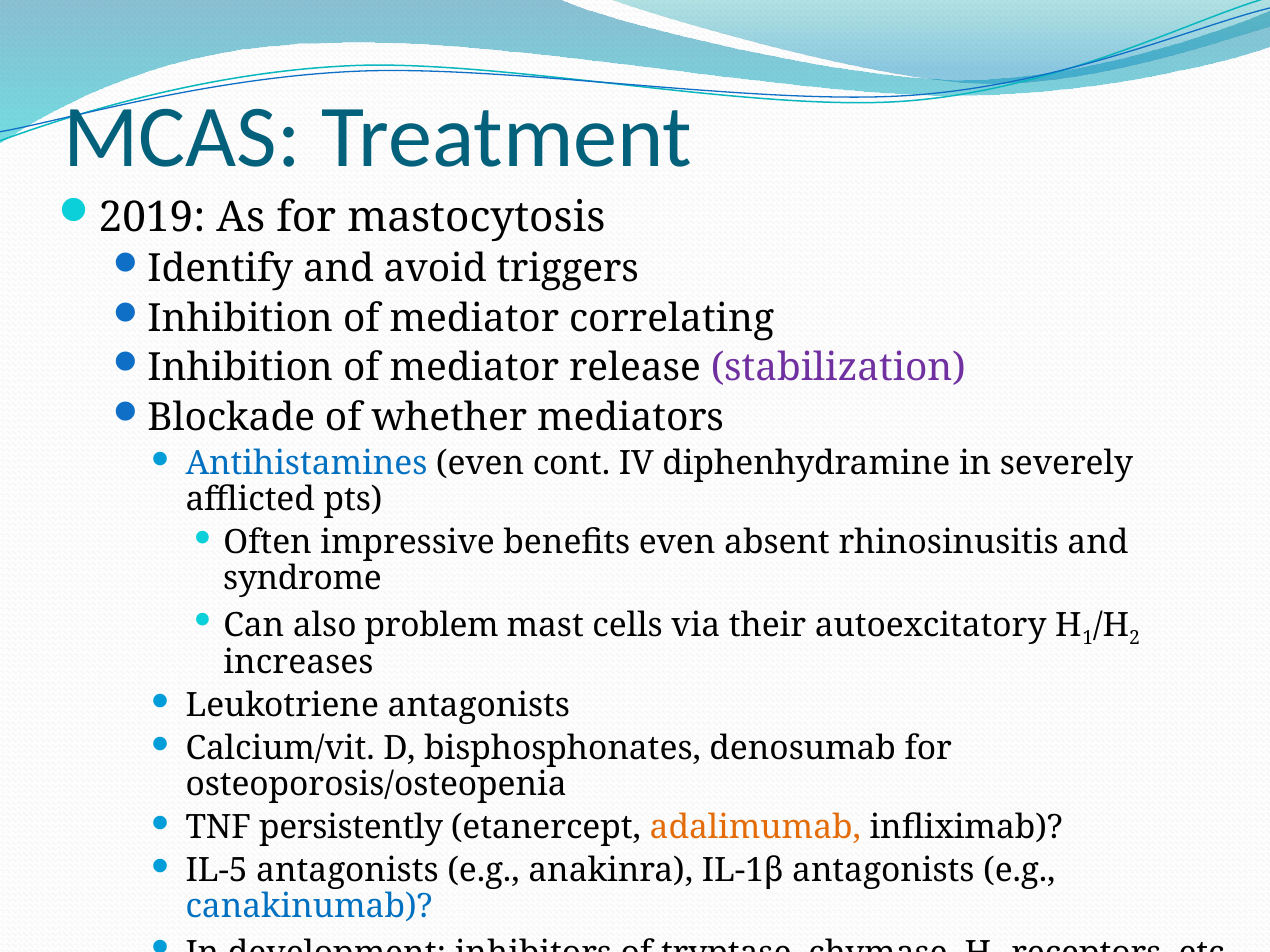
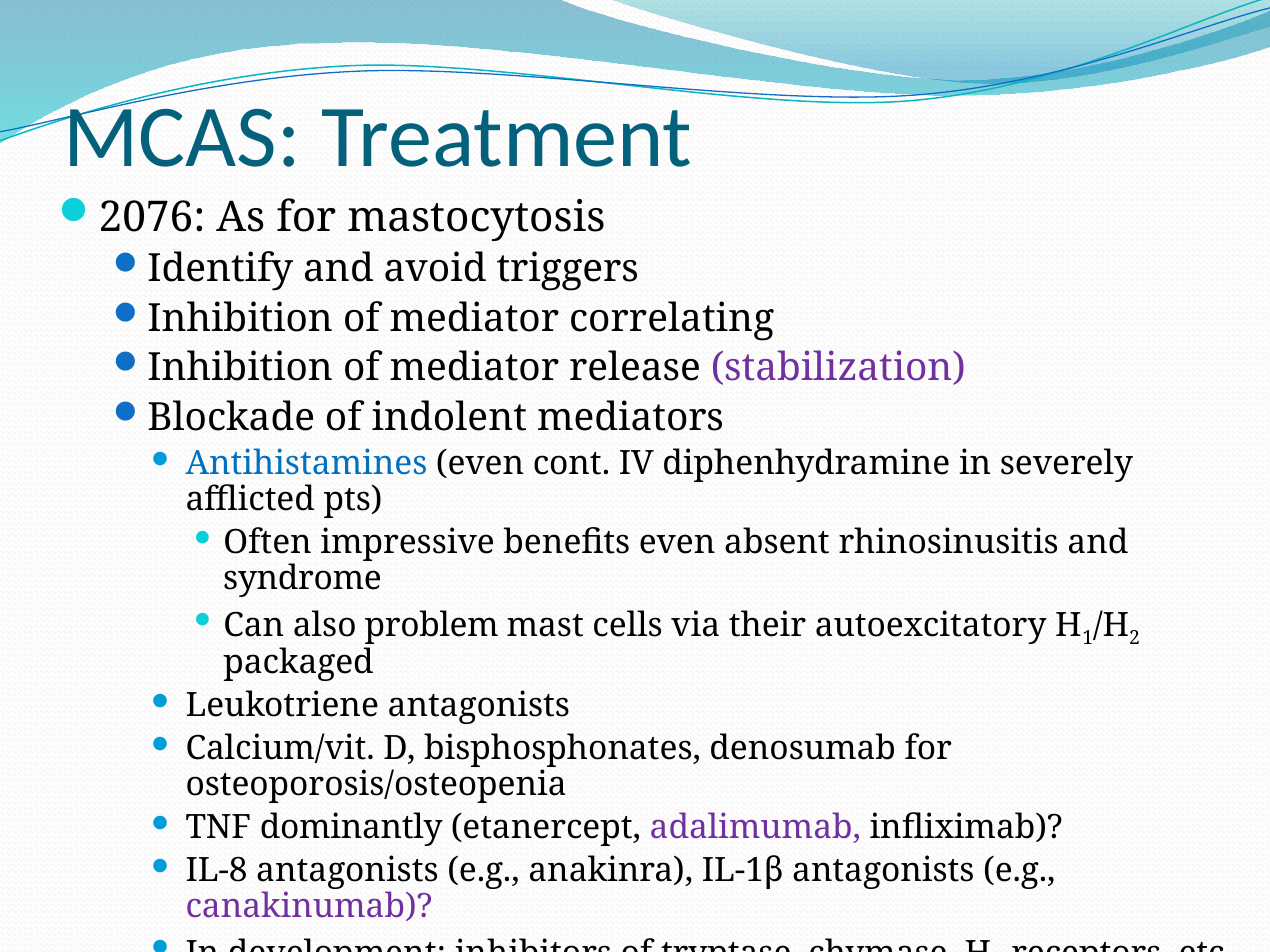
2019: 2019 -> 2076
whether: whether -> indolent
increases: increases -> packaged
persistently: persistently -> dominantly
adalimumab colour: orange -> purple
IL-5: IL-5 -> IL-8
canakinumab colour: blue -> purple
